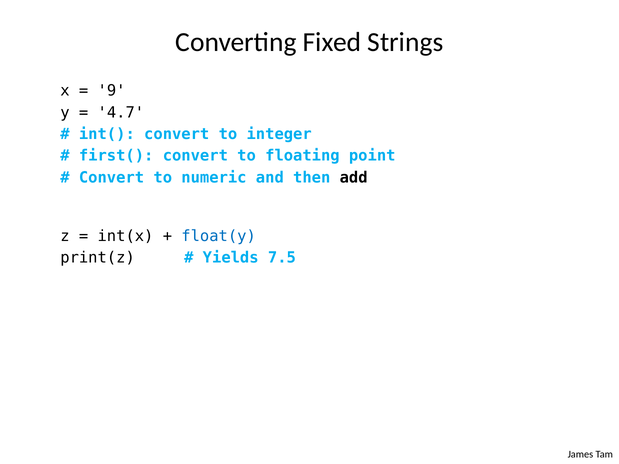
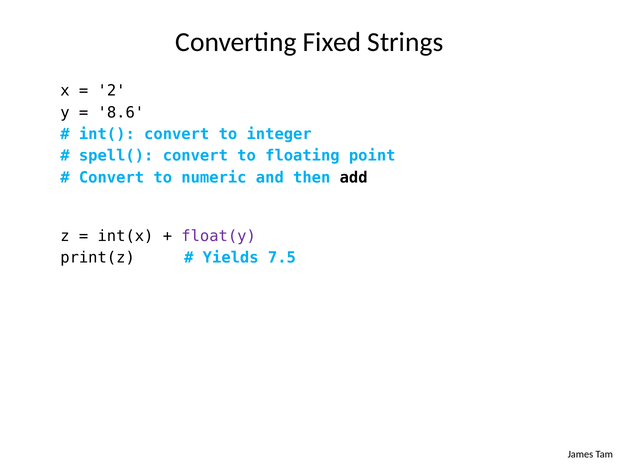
9: 9 -> 2
4.7: 4.7 -> 8.6
first(: first( -> spell(
float(y colour: blue -> purple
